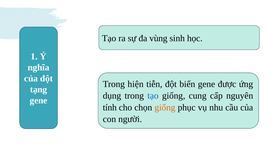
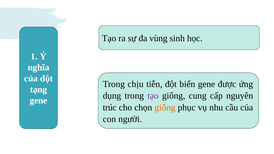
hiện: hiện -> chịu
tạo at (153, 96) colour: blue -> purple
tính: tính -> trúc
